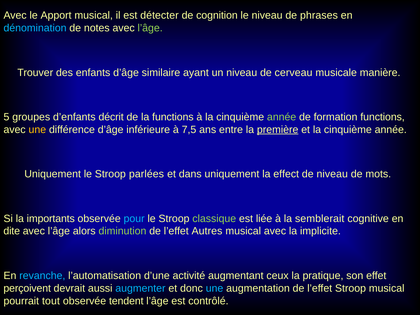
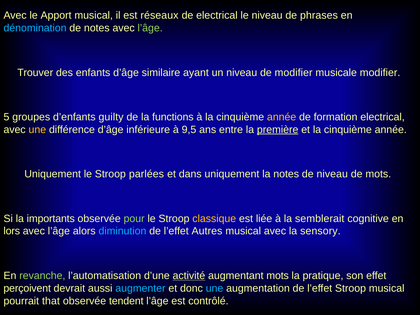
détecter: détecter -> réseaux
de cognition: cognition -> electrical
de cerveau: cerveau -> modifier
musicale manière: manière -> modifier
décrit: décrit -> guilty
année at (282, 117) colour: light green -> yellow
formation functions: functions -> electrical
7,5: 7,5 -> 9,5
la effect: effect -> notes
pour colour: light blue -> light green
classique colour: light green -> yellow
dite: dite -> lors
diminution colour: light green -> light blue
implicite: implicite -> sensory
revanche colour: light blue -> light green
activité underline: none -> present
augmentant ceux: ceux -> mots
tout: tout -> that
